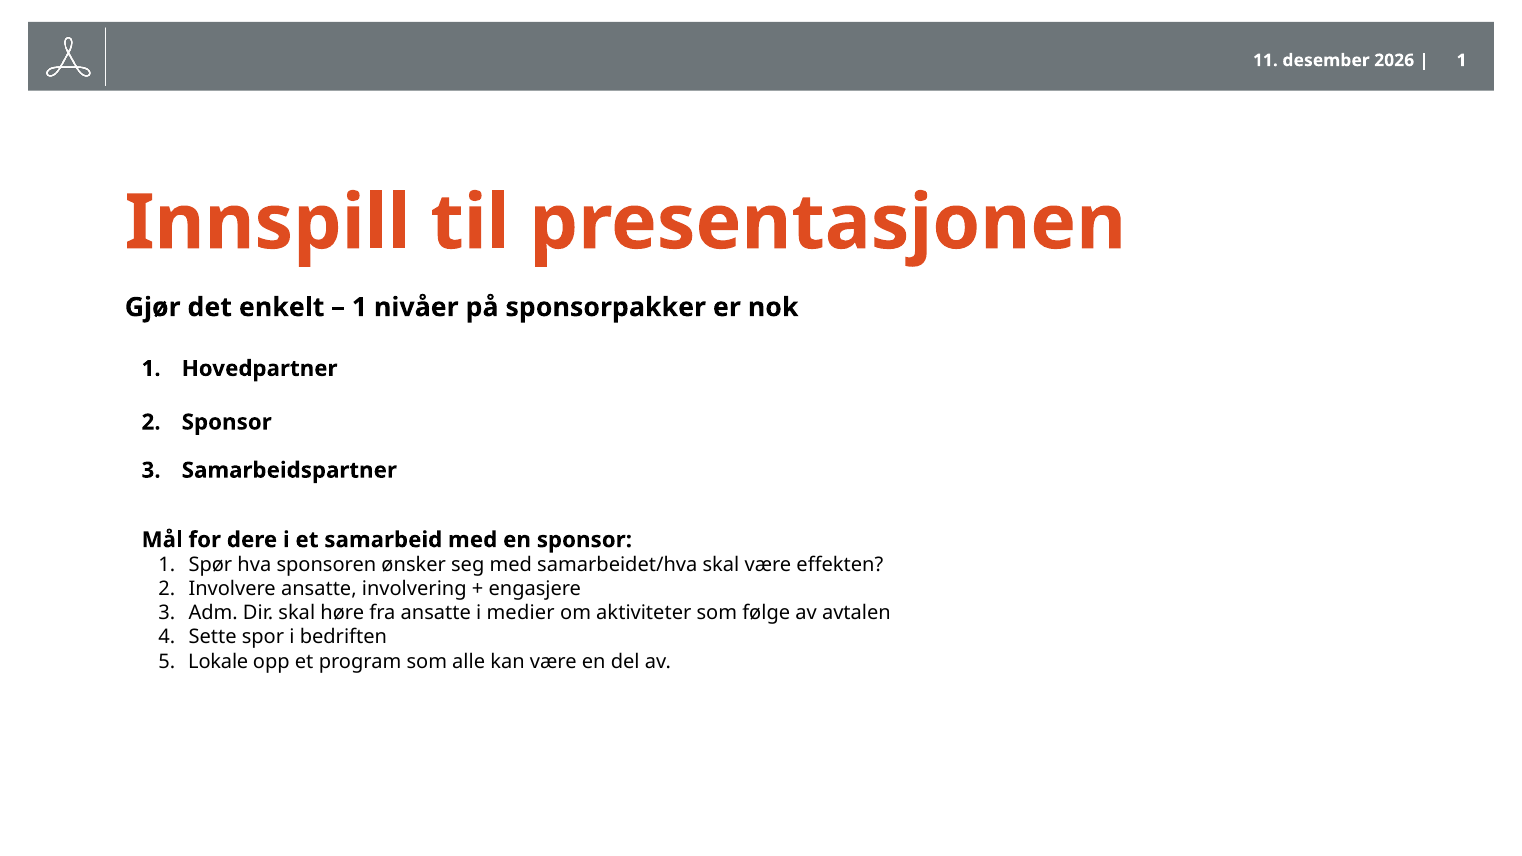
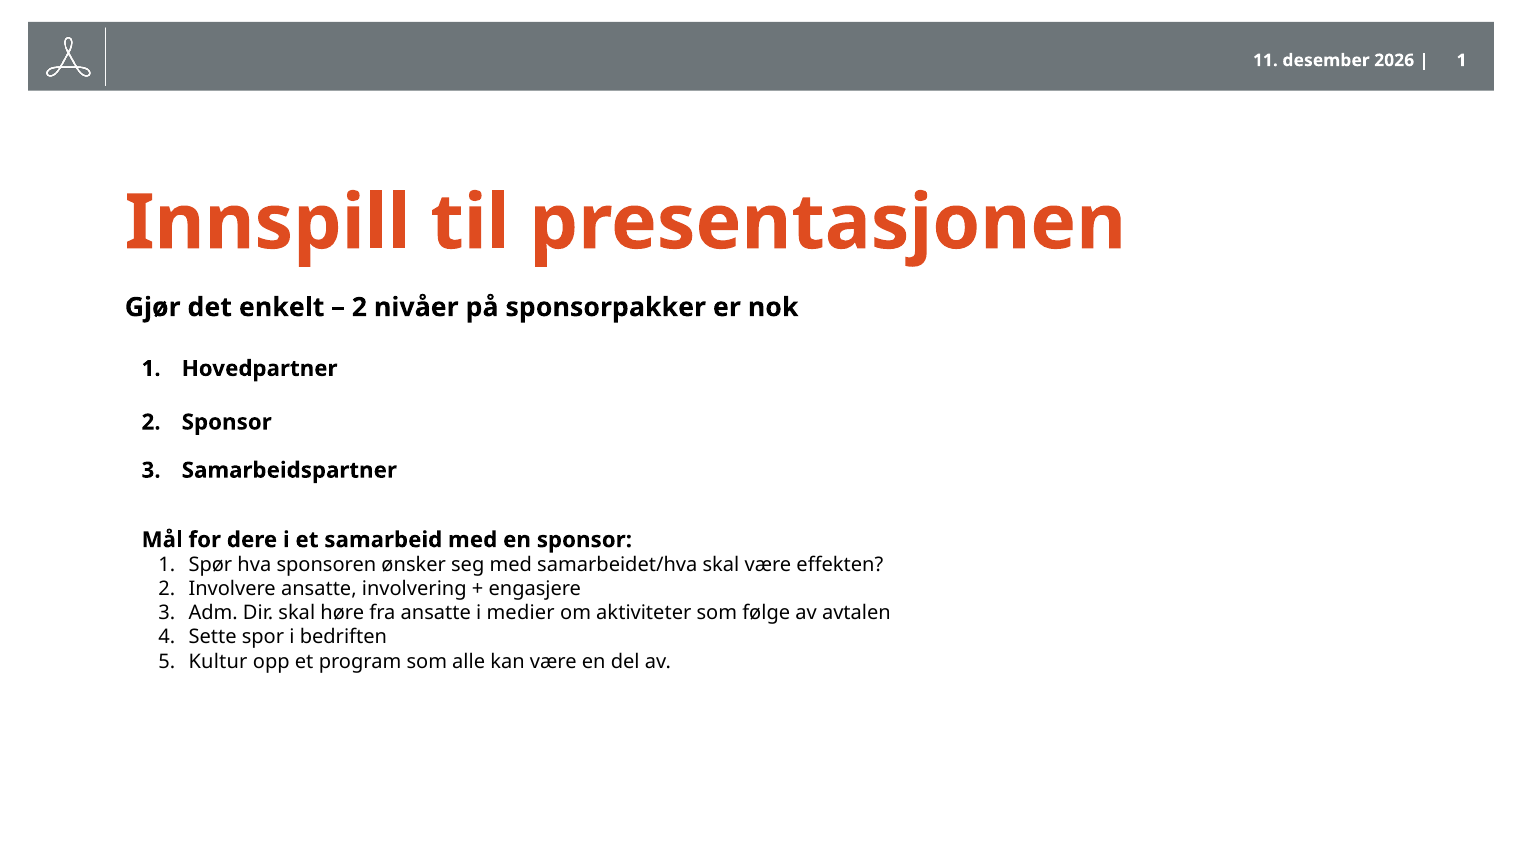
1 at (359, 307): 1 -> 2
Lokale: Lokale -> Kultur
